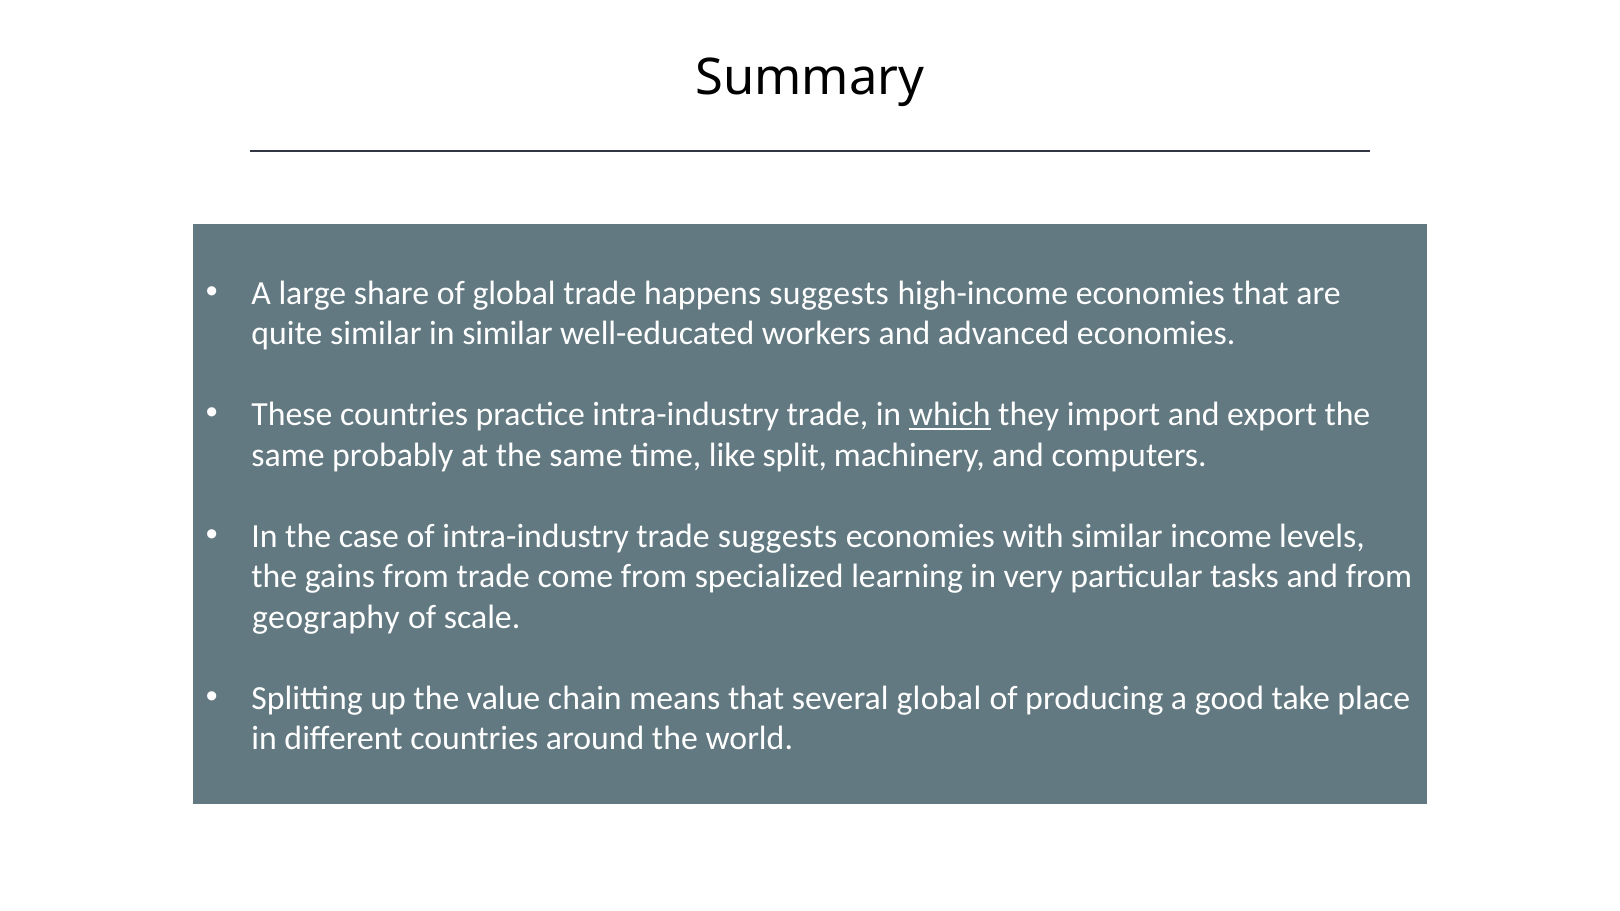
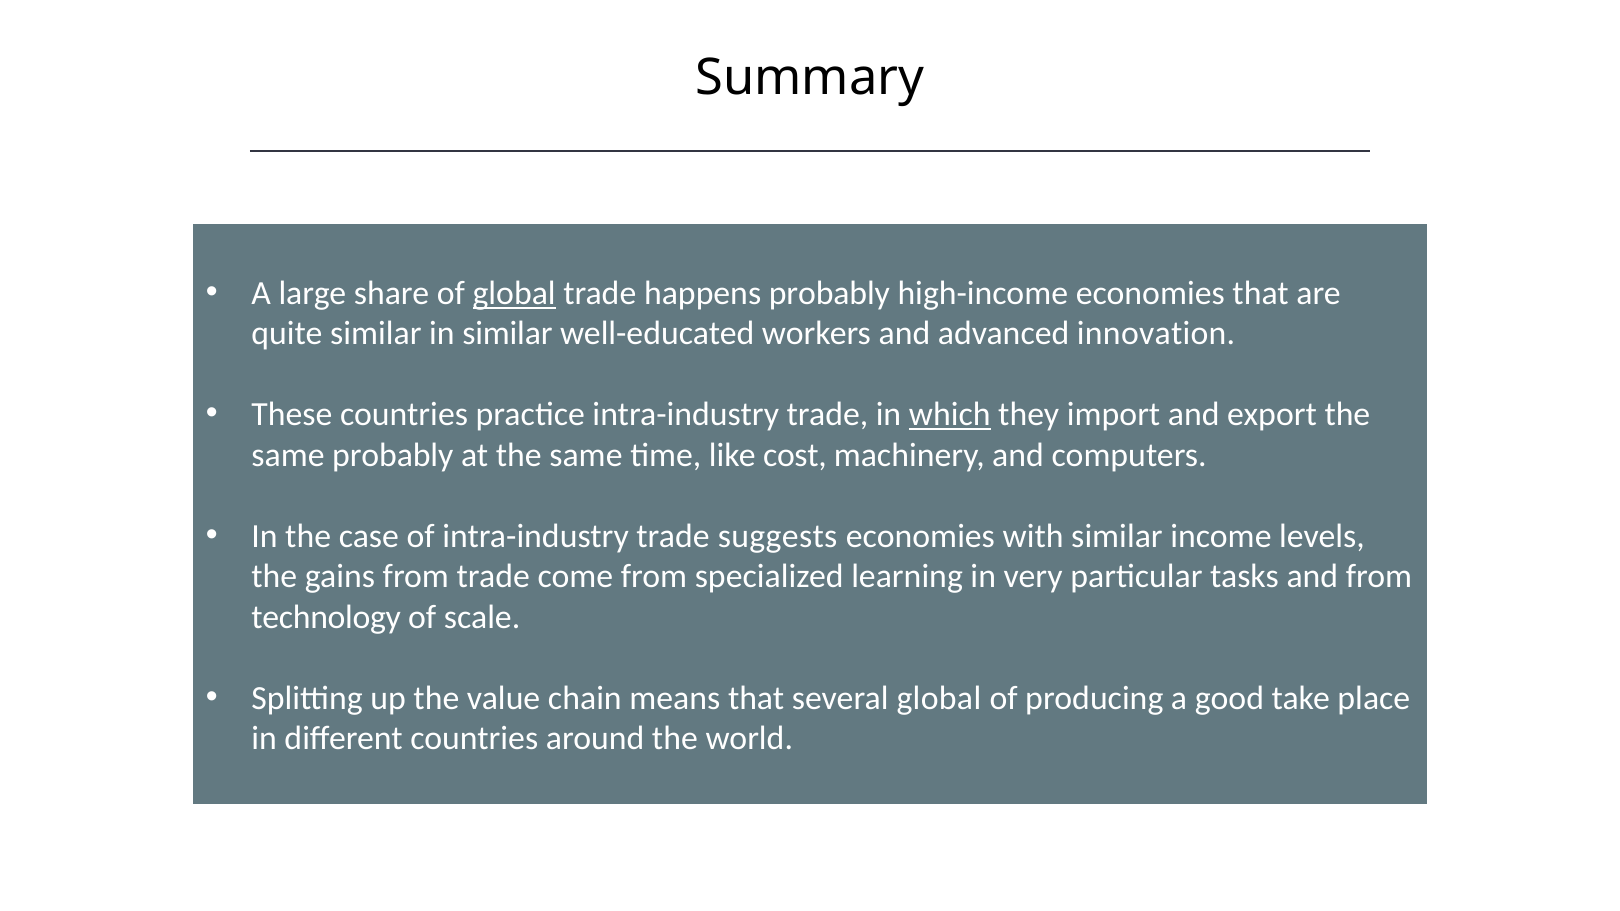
global at (514, 293) underline: none -> present
happens suggests: suggests -> probably
advanced economies: economies -> innovation
split: split -> cost
geography: geography -> technology
